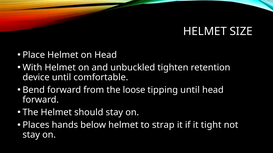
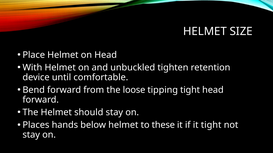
tipping until: until -> tight
strap: strap -> these
